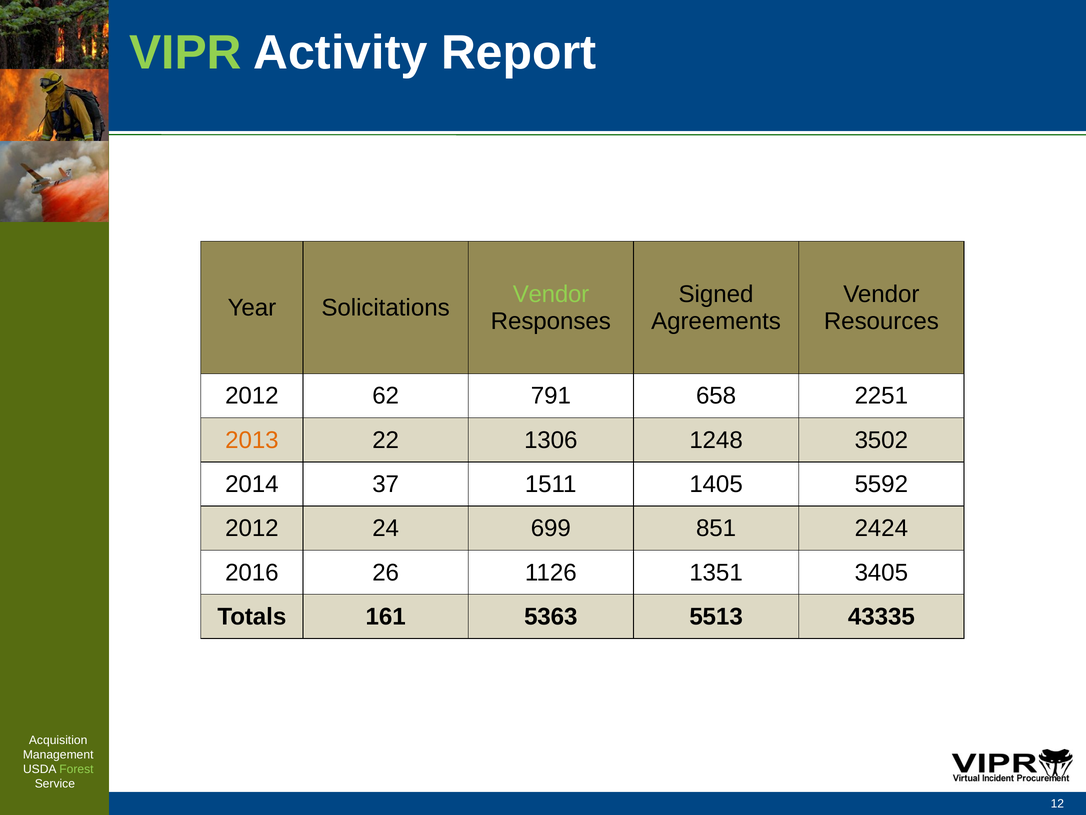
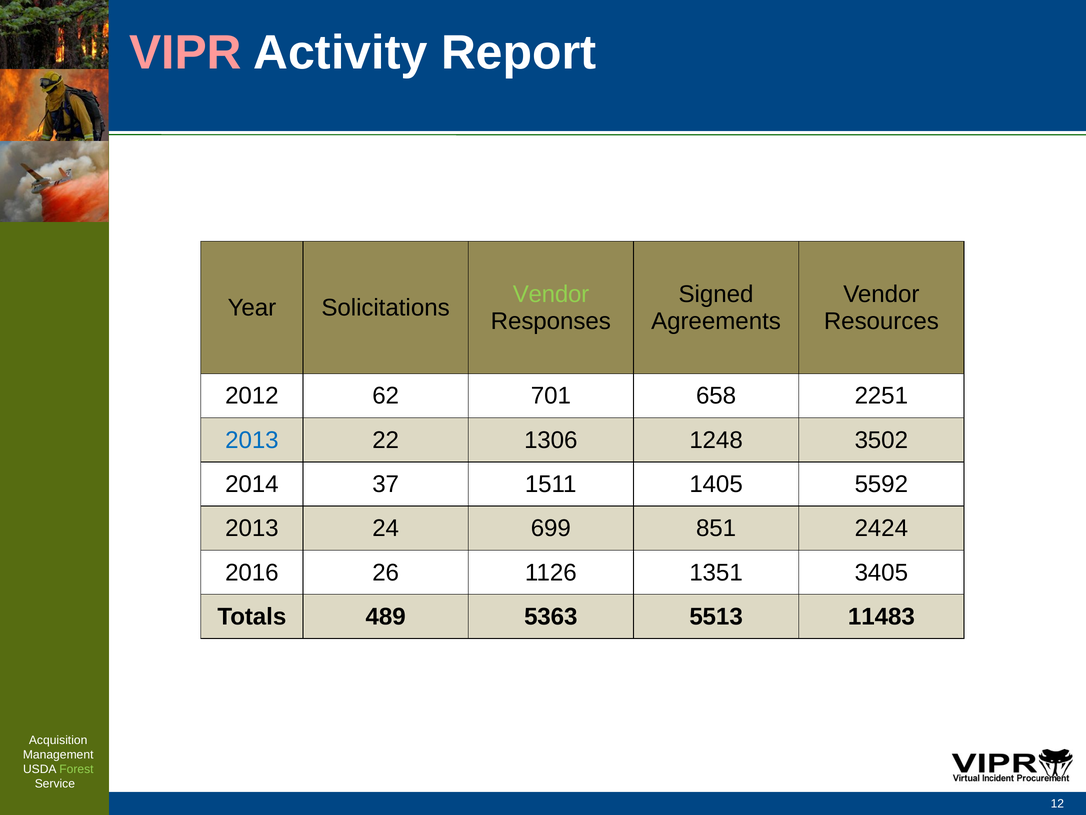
VIPR colour: light green -> pink
791: 791 -> 701
2013 at (252, 440) colour: orange -> blue
2012 at (252, 528): 2012 -> 2013
161: 161 -> 489
43335: 43335 -> 11483
